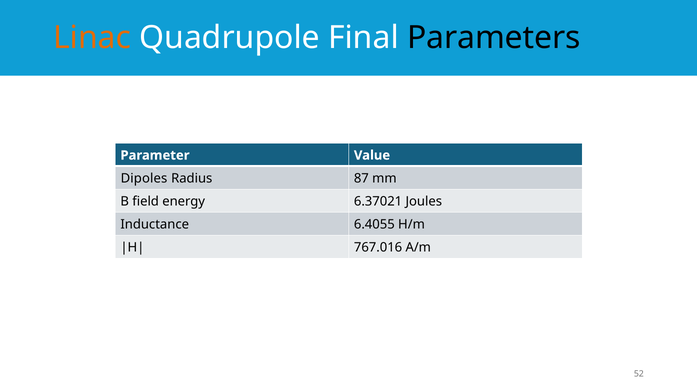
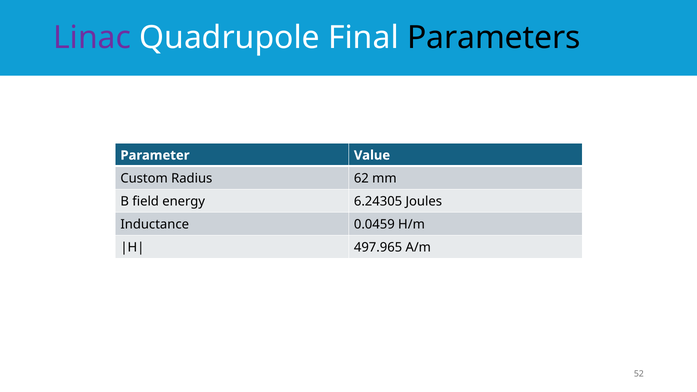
Linac colour: orange -> purple
Dipoles: Dipoles -> Custom
87: 87 -> 62
6.37021: 6.37021 -> 6.24305
6.4055: 6.4055 -> 0.0459
767.016: 767.016 -> 497.965
